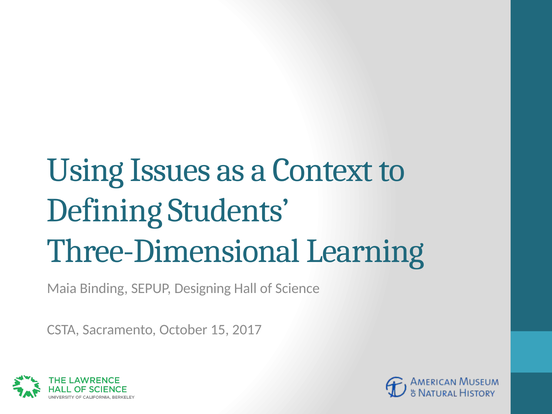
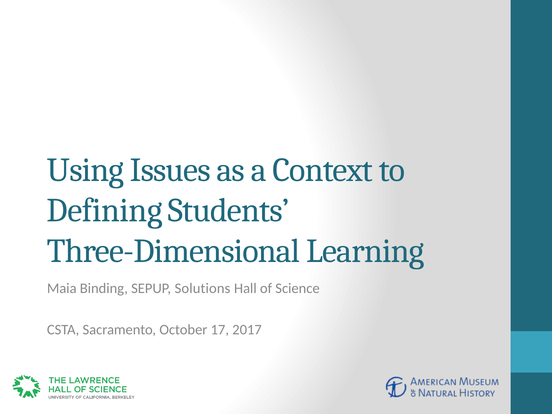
Designing: Designing -> Solutions
15: 15 -> 17
